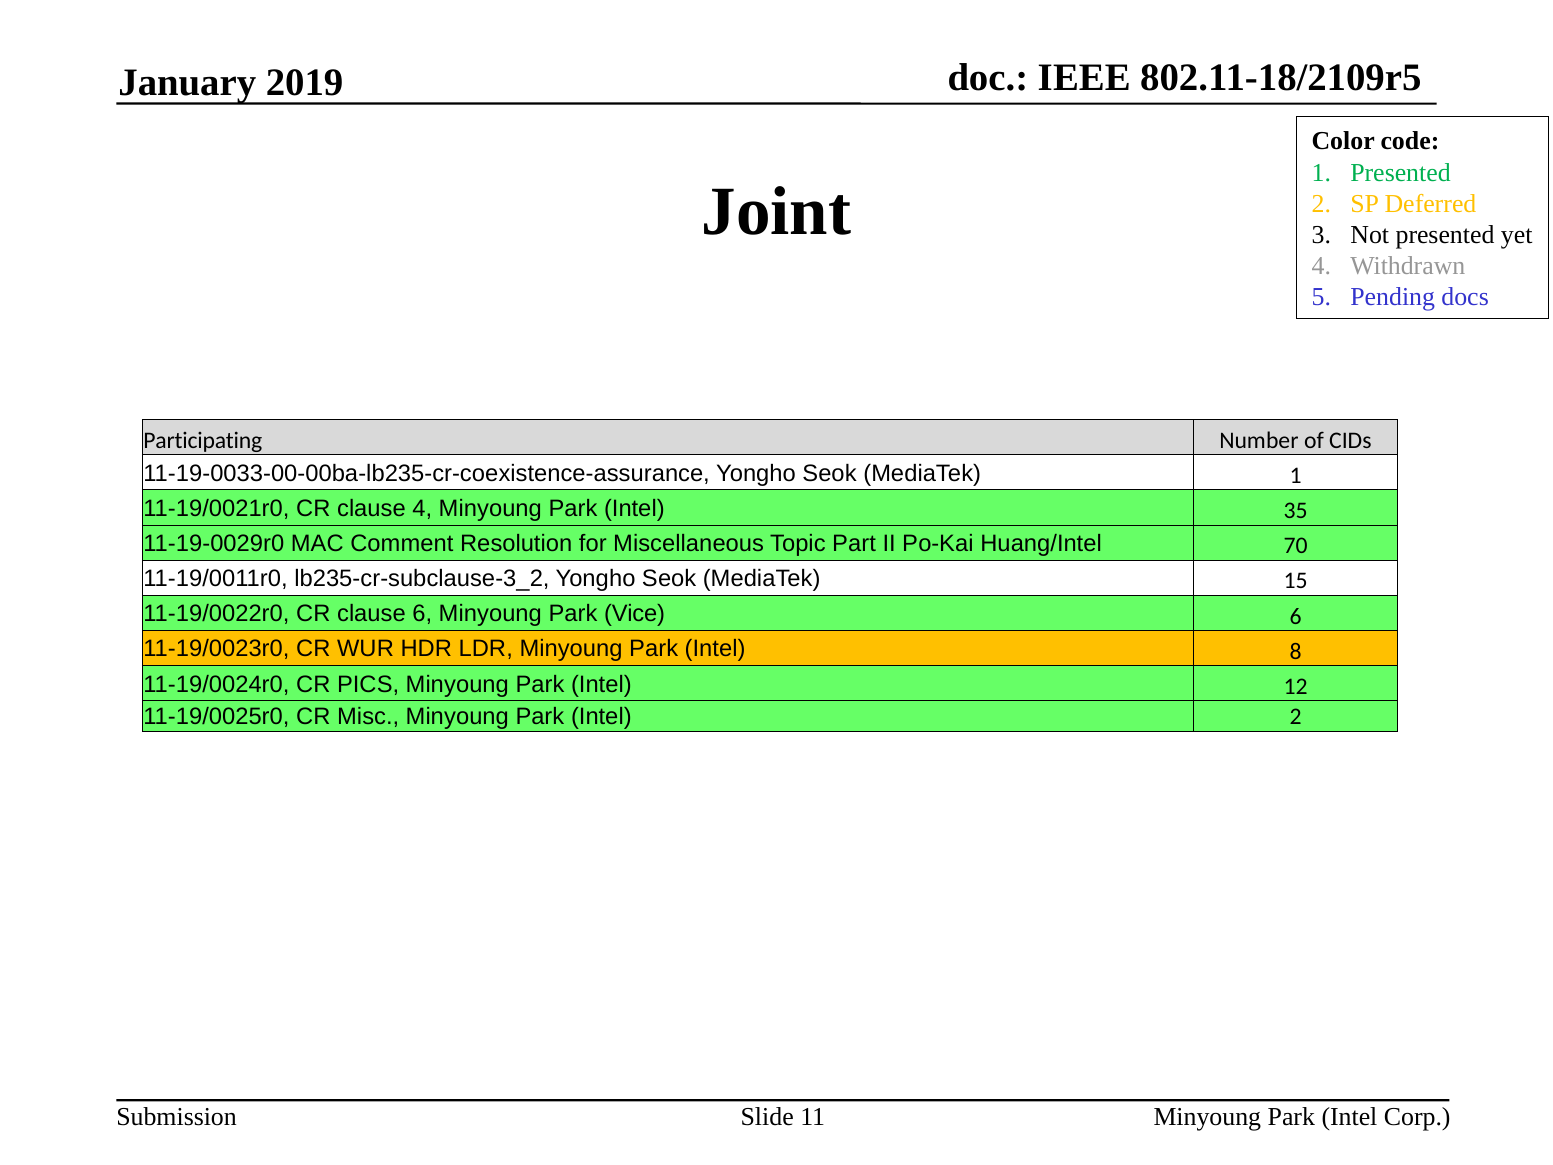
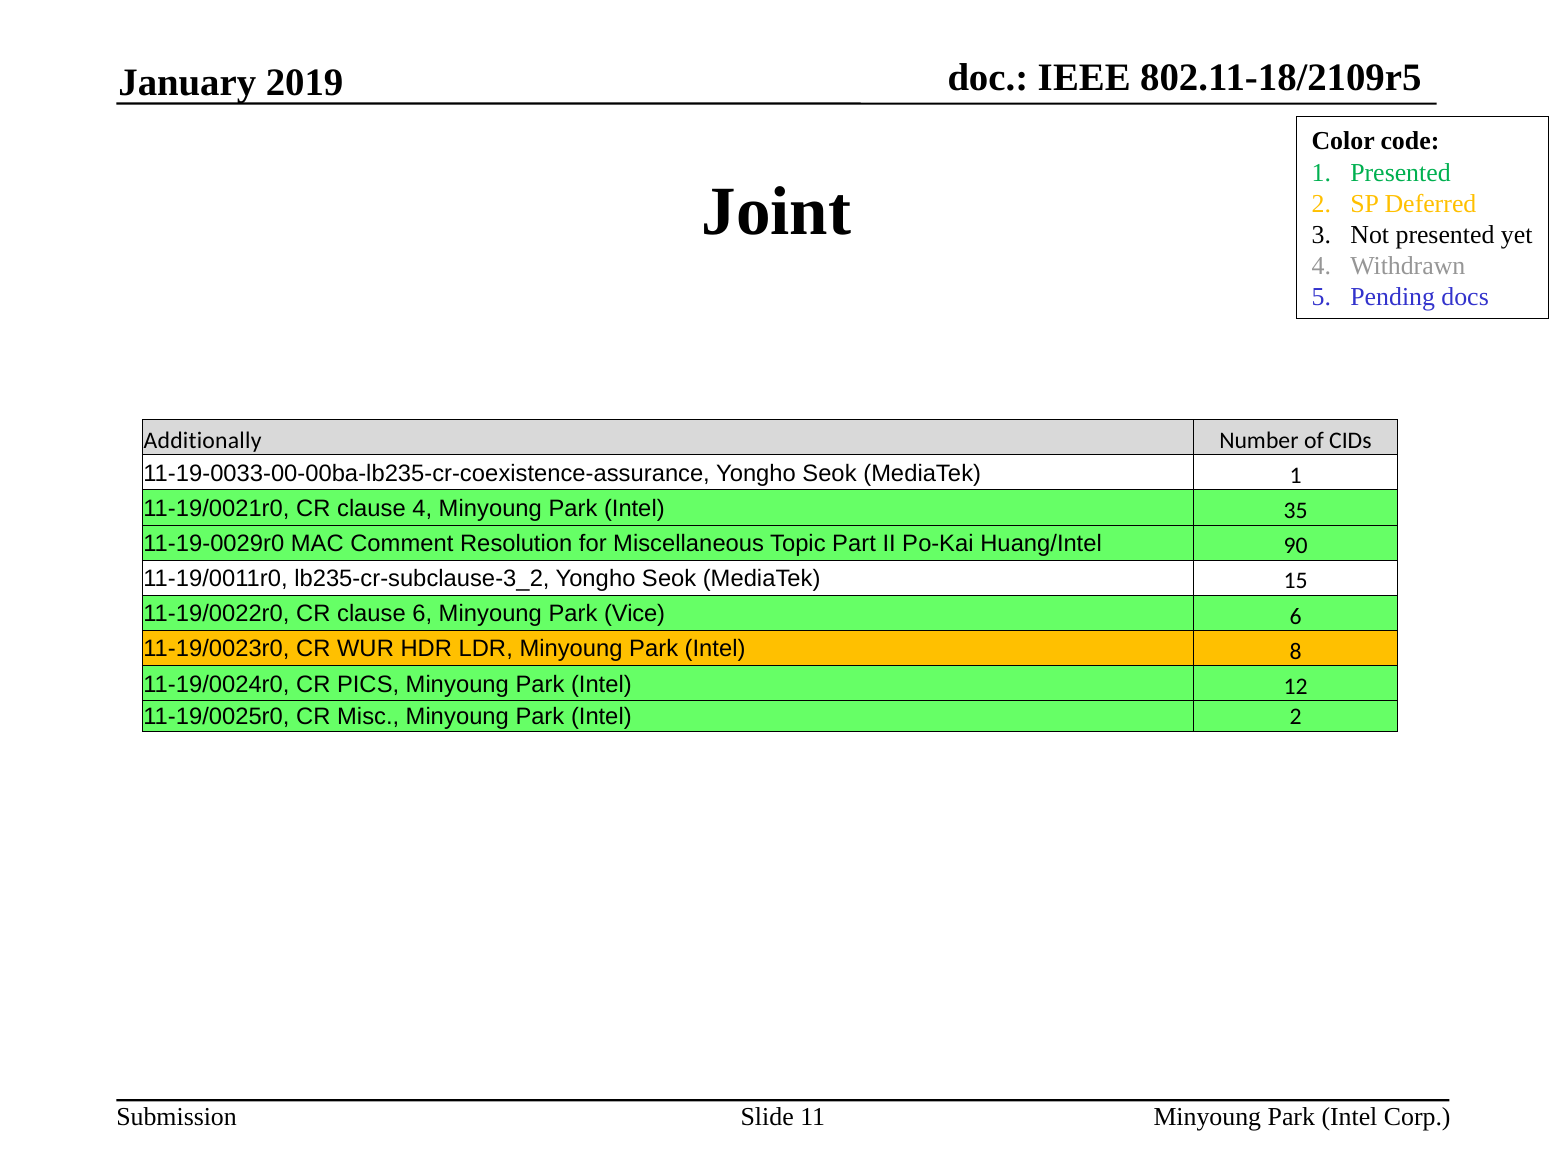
Participating: Participating -> Additionally
70: 70 -> 90
